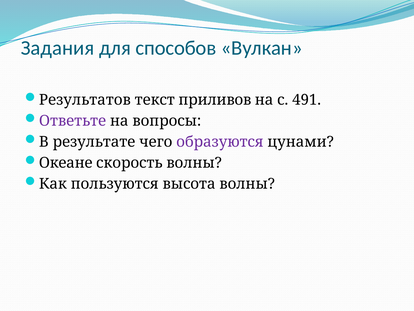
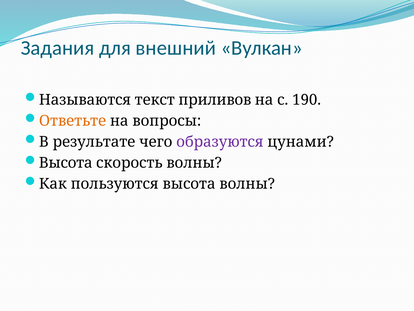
способов: способов -> внешний
Результатов: Результатов -> Называются
491: 491 -> 190
Ответьте colour: purple -> orange
Океане at (66, 163): Океане -> Высота
